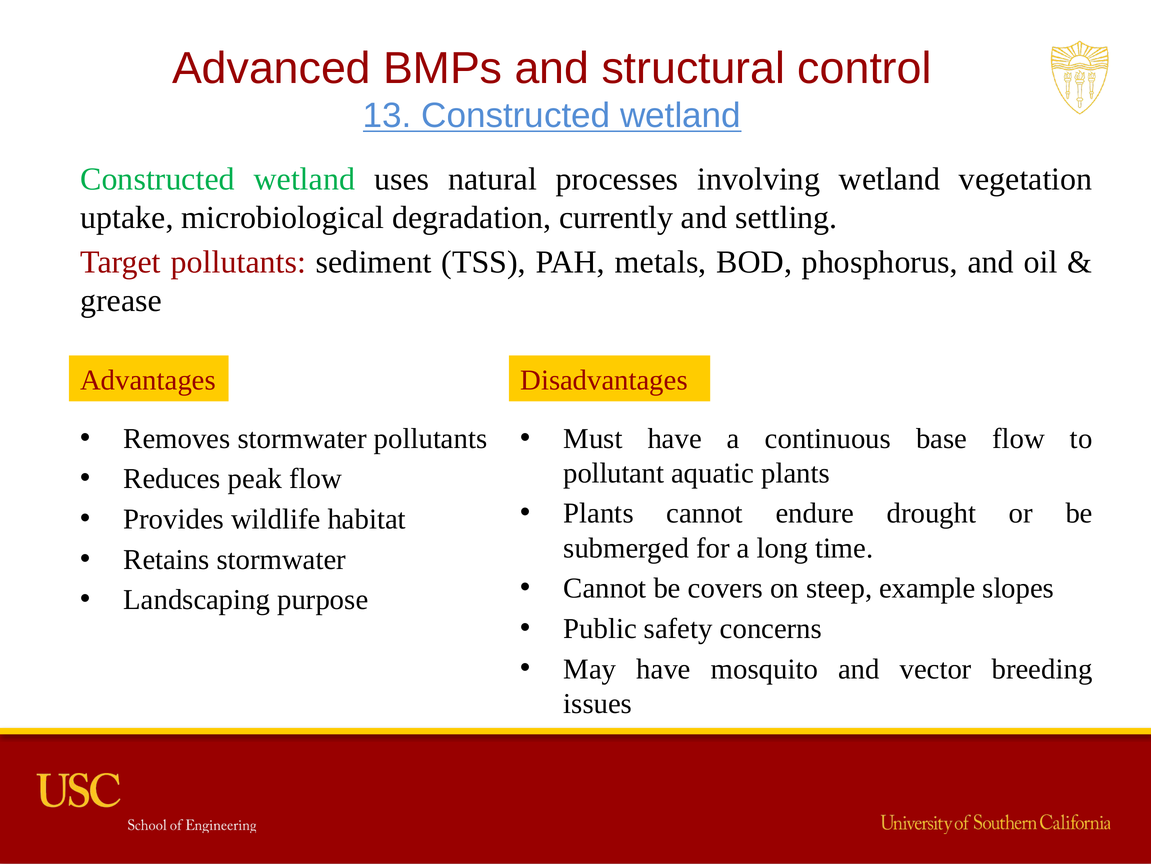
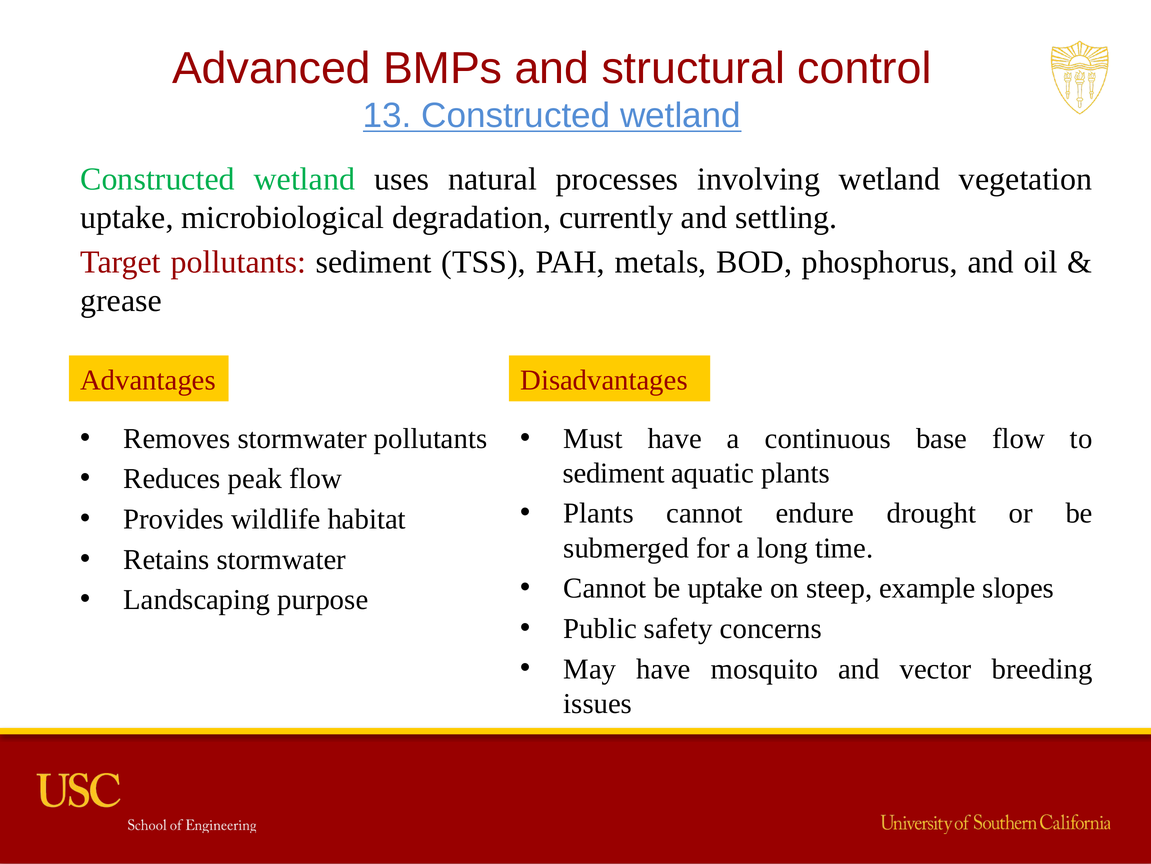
pollutant at (614, 473): pollutant -> sediment
be covers: covers -> uptake
